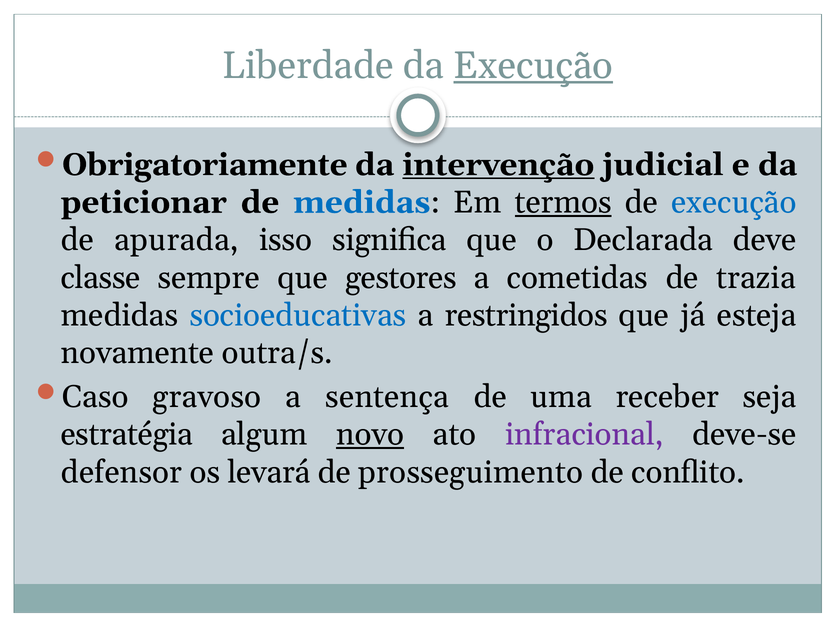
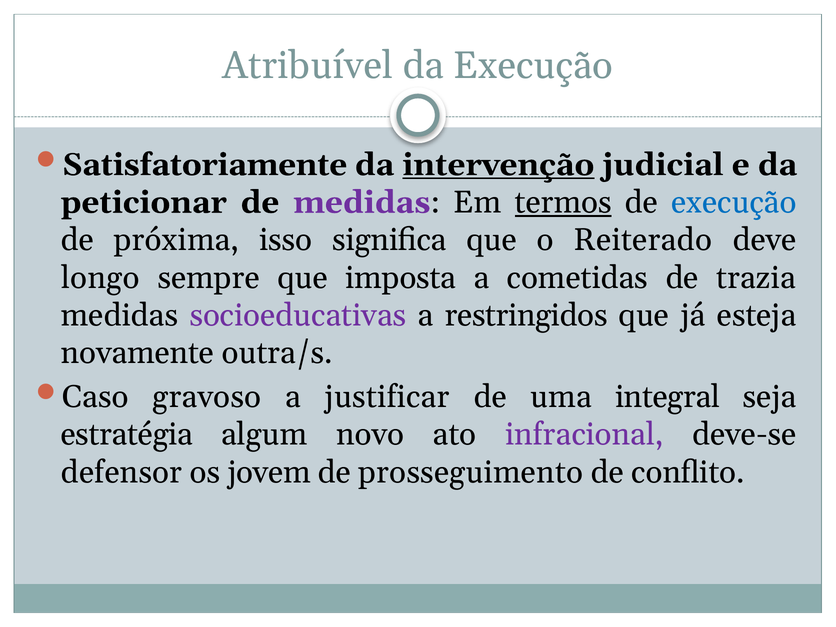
Liberdade: Liberdade -> Atribuível
Execução at (533, 66) underline: present -> none
Obrigatoriamente: Obrigatoriamente -> Satisfatoriamente
medidas at (362, 202) colour: blue -> purple
apurada: apurada -> próxima
Declarada: Declarada -> Reiterado
classe: classe -> longo
gestores: gestores -> imposta
socioeducativas colour: blue -> purple
sentença: sentença -> justificar
receber: receber -> integral
novo underline: present -> none
levará: levará -> jovem
